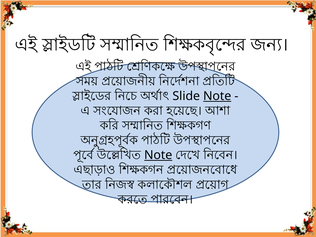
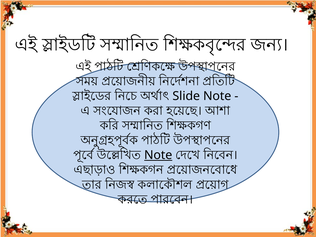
Note at (217, 96) underline: present -> none
